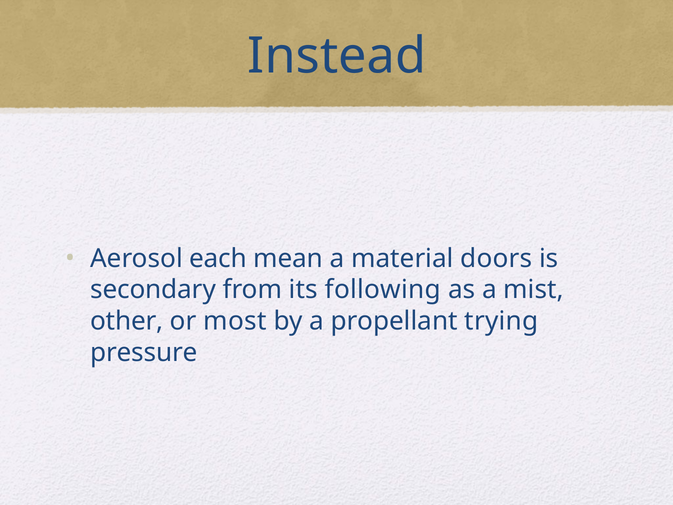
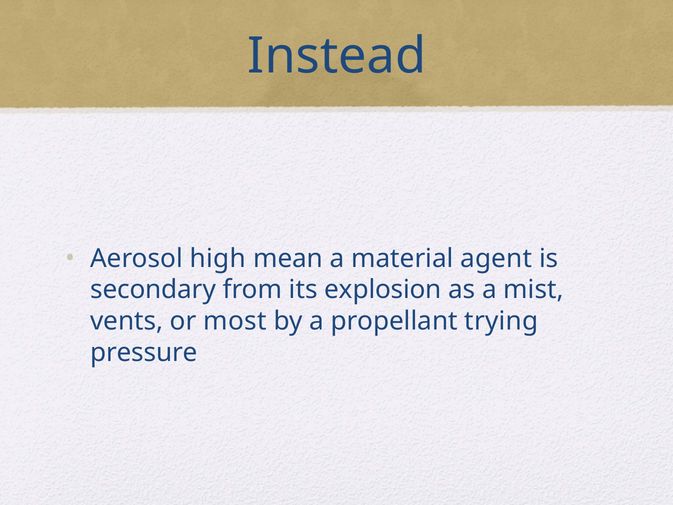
each: each -> high
doors: doors -> agent
following: following -> explosion
other: other -> vents
